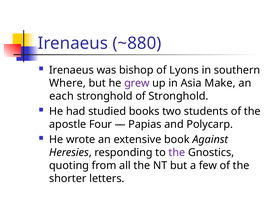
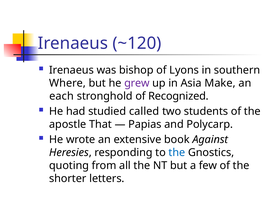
~880: ~880 -> ~120
of Stronghold: Stronghold -> Recognized
books: books -> called
Four: Four -> That
the at (177, 152) colour: purple -> blue
